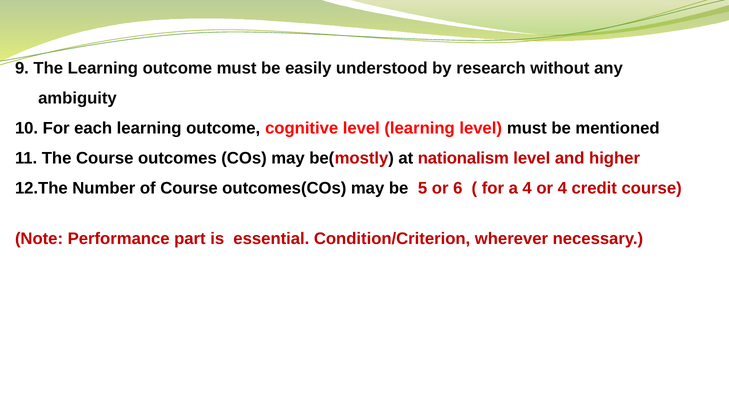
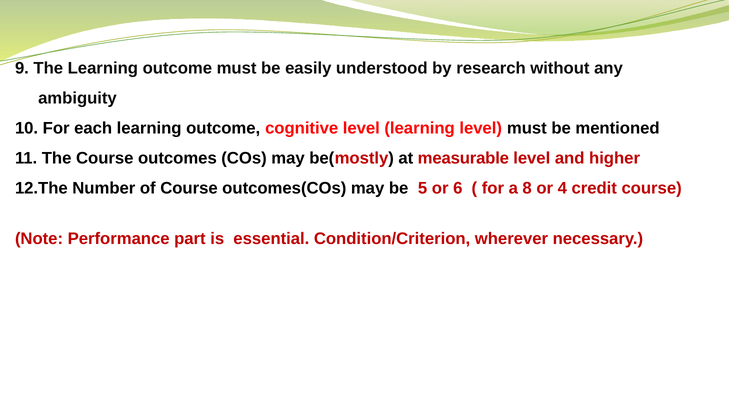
nationalism: nationalism -> measurable
a 4: 4 -> 8
